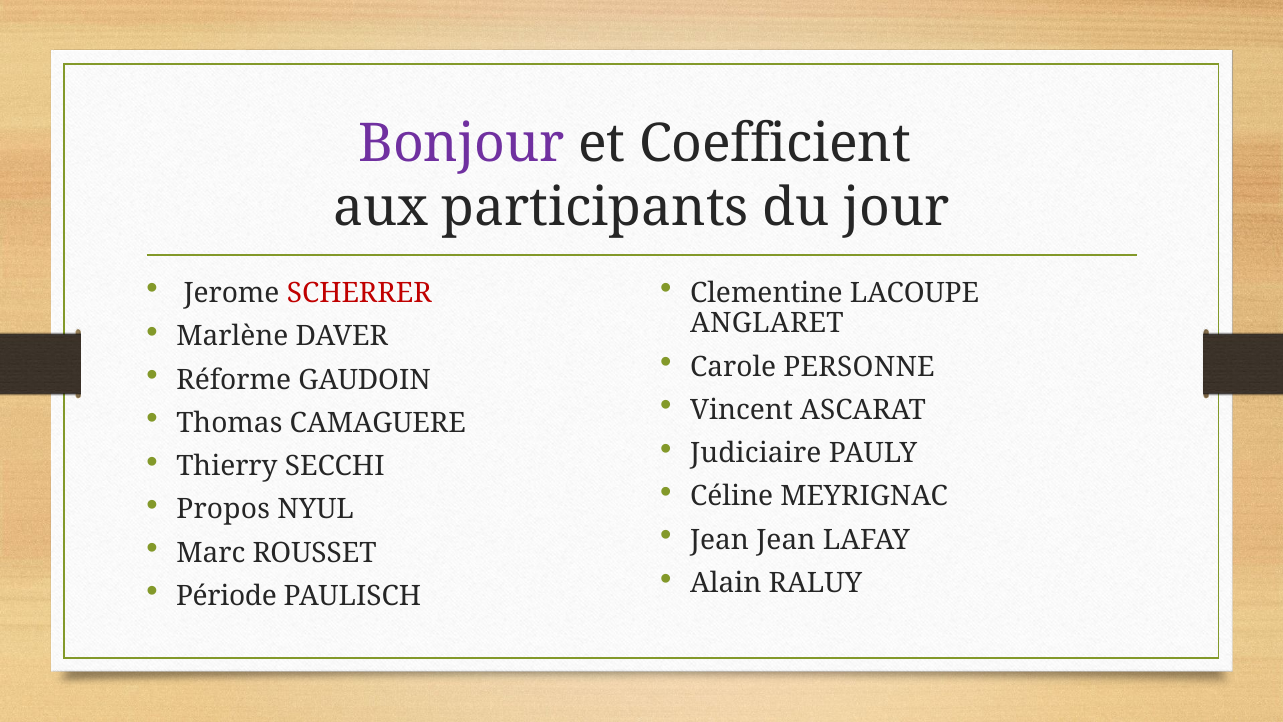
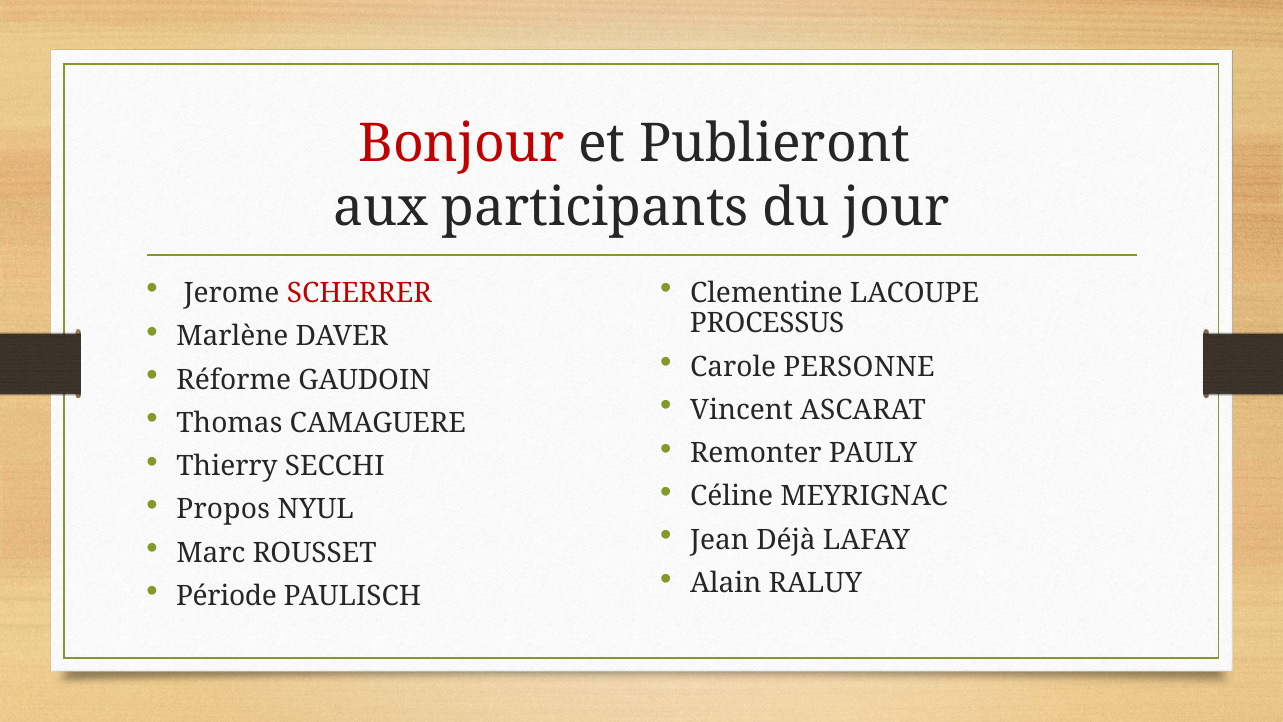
Bonjour colour: purple -> red
Coefficient: Coefficient -> Publieront
ANGLARET: ANGLARET -> PROCESSUS
Judiciaire: Judiciaire -> Remonter
Jean Jean: Jean -> Déjà
